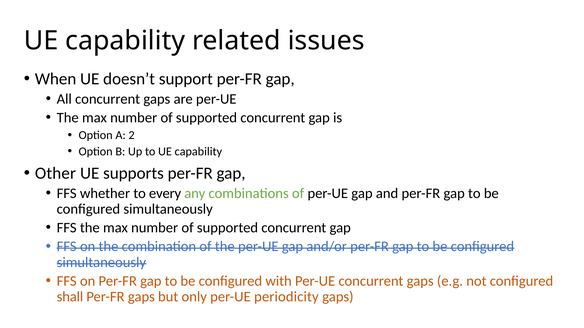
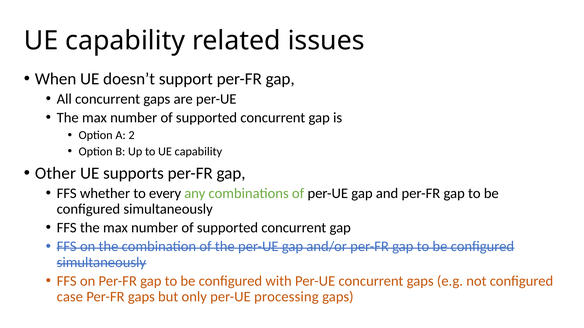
shall: shall -> case
periodicity: periodicity -> processing
